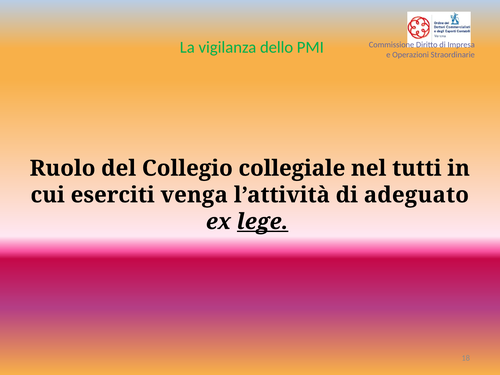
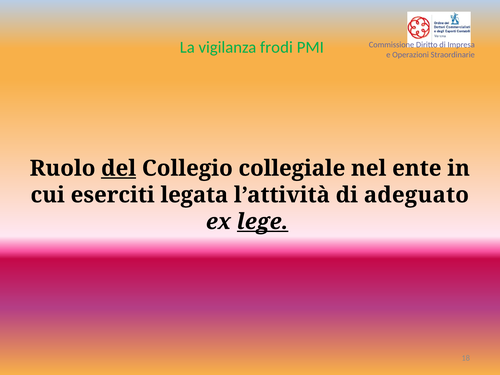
dello: dello -> frodi
del underline: none -> present
tutti: tutti -> ente
venga: venga -> legata
